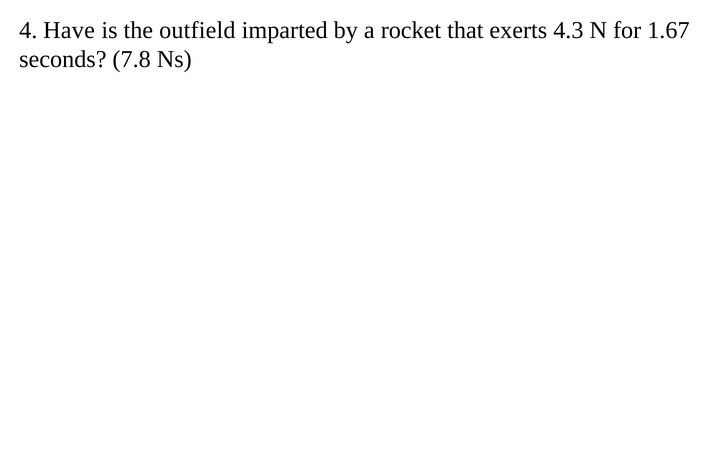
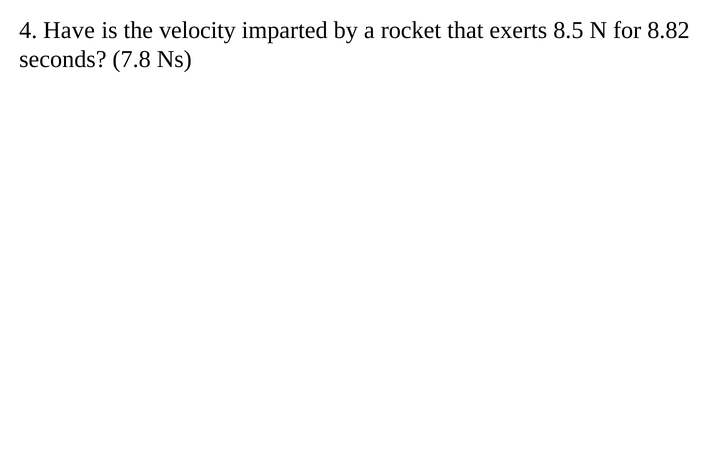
outfield: outfield -> velocity
4.3: 4.3 -> 8.5
1.67: 1.67 -> 8.82
